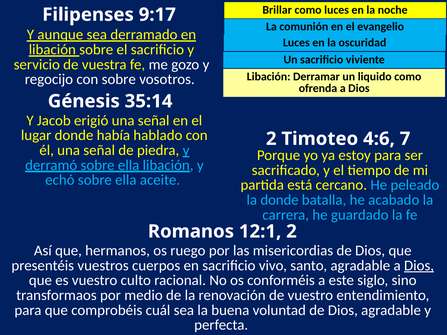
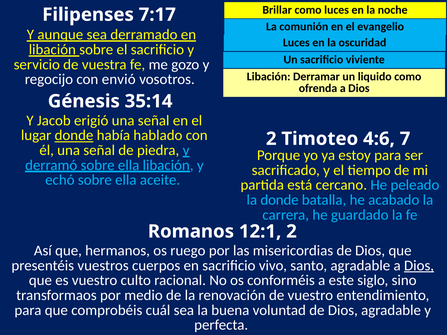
9:17: 9:17 -> 7:17
con sobre: sobre -> envió
donde at (74, 135) underline: none -> present
